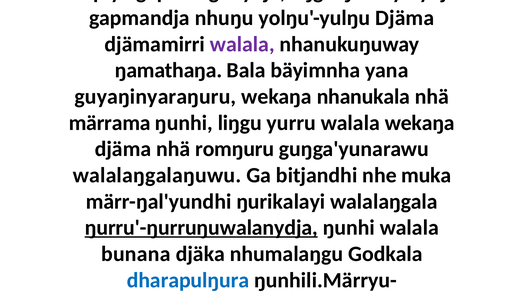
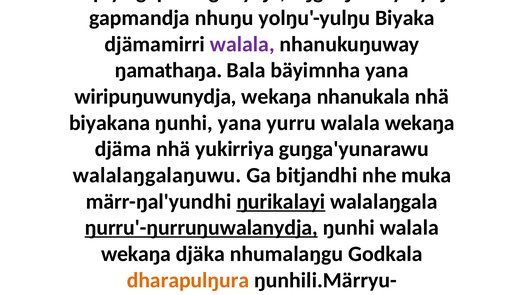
yolŋu'-yulŋu Djäma: Djäma -> Biyaka
guyaŋinyaraŋuru: guyaŋinyaraŋuru -> wiripuŋuwunydja
märrama: märrama -> biyakana
ŋunhi liŋgu: liŋgu -> yana
romŋuru: romŋuru -> yukirriya
ŋurikalayi underline: none -> present
bunana at (136, 254): bunana -> wekaŋa
dharapulŋura colour: blue -> orange
